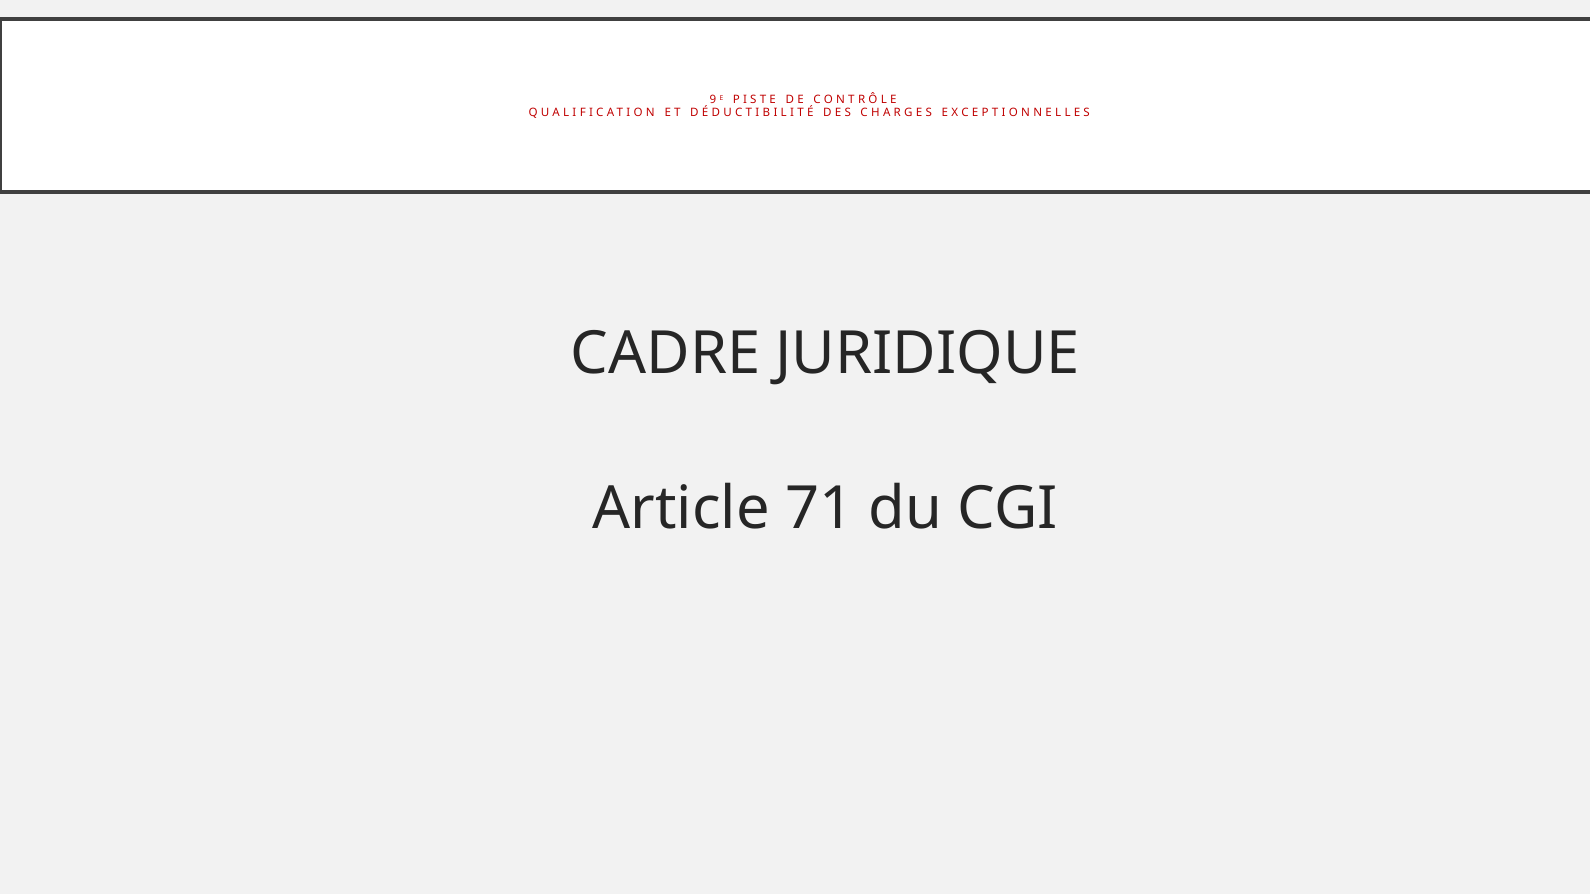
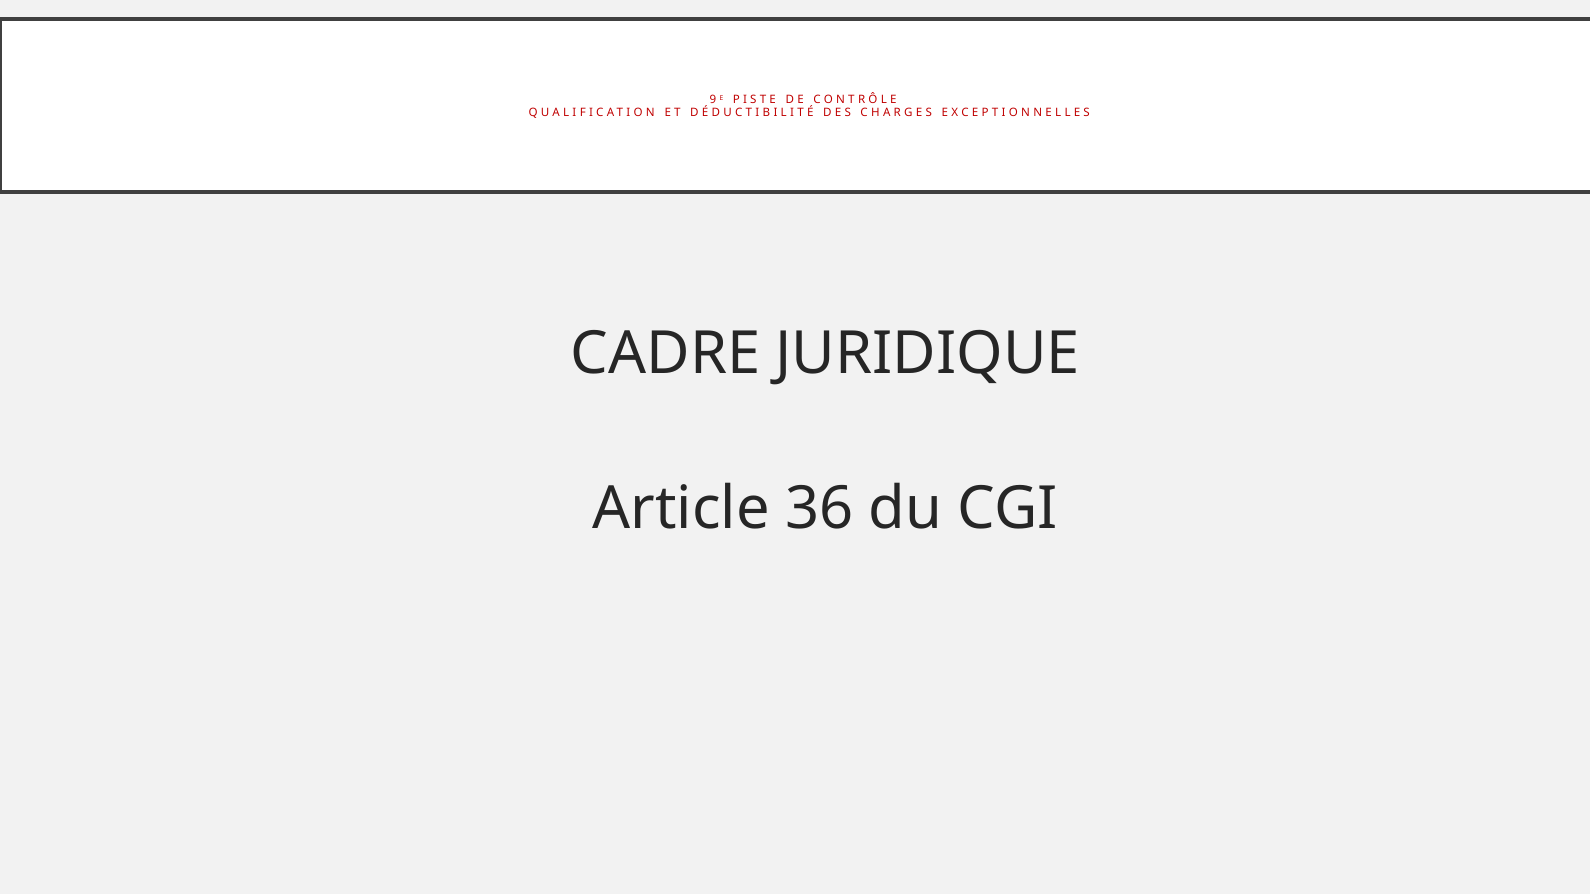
71: 71 -> 36
